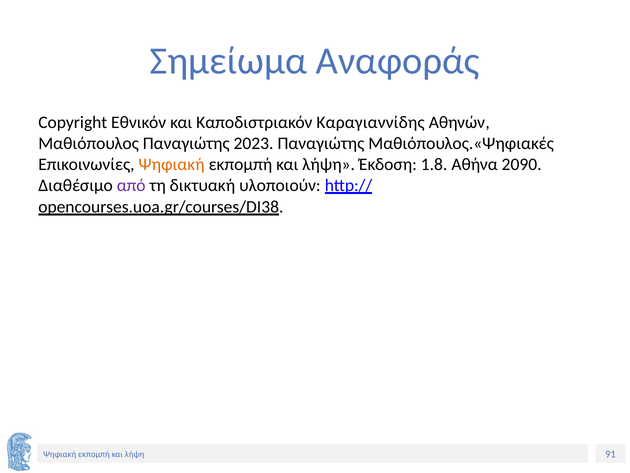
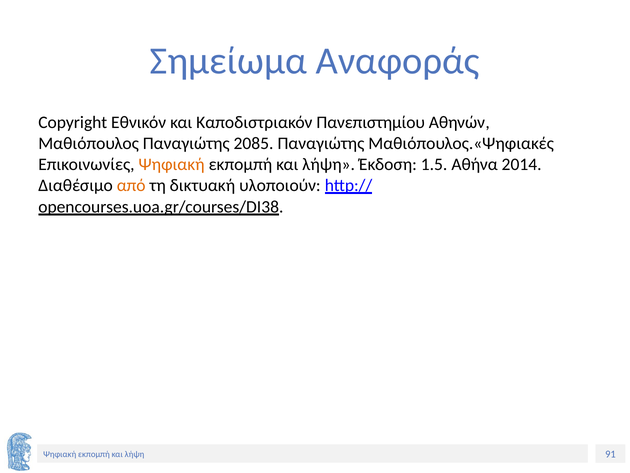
Καραγιαννίδης: Καραγιαννίδης -> Πανεπιστημίου
2023: 2023 -> 2085
1.8: 1.8 -> 1.5
2090: 2090 -> 2014
από colour: purple -> orange
